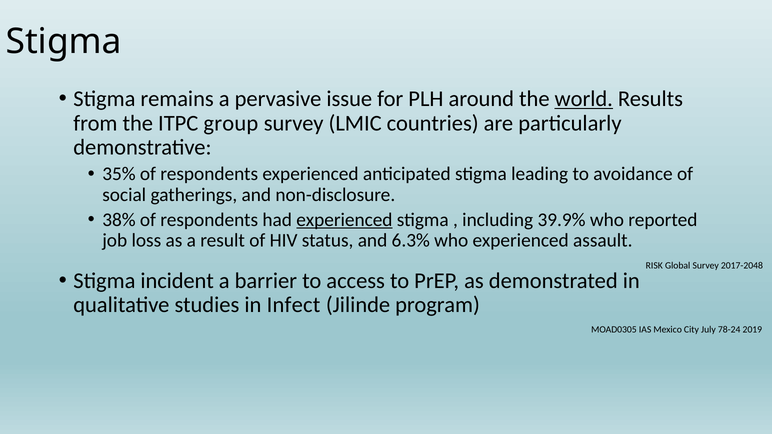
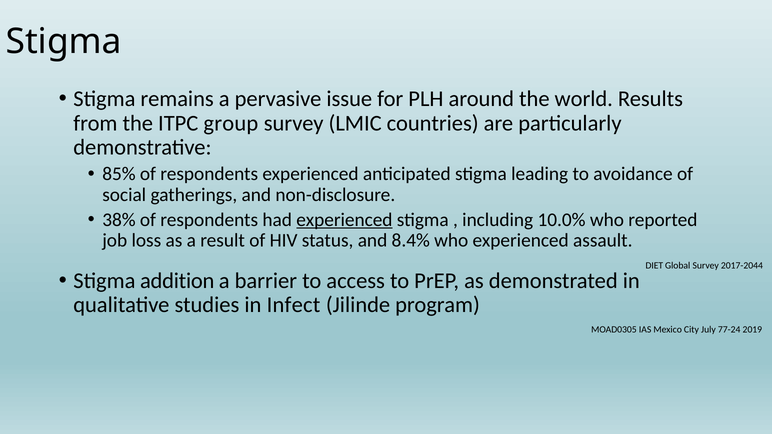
world underline: present -> none
35%: 35% -> 85%
39.9%: 39.9% -> 10.0%
6.3%: 6.3% -> 8.4%
RISK: RISK -> DIET
2017-2048: 2017-2048 -> 2017-2044
incident: incident -> addition
78-24: 78-24 -> 77-24
